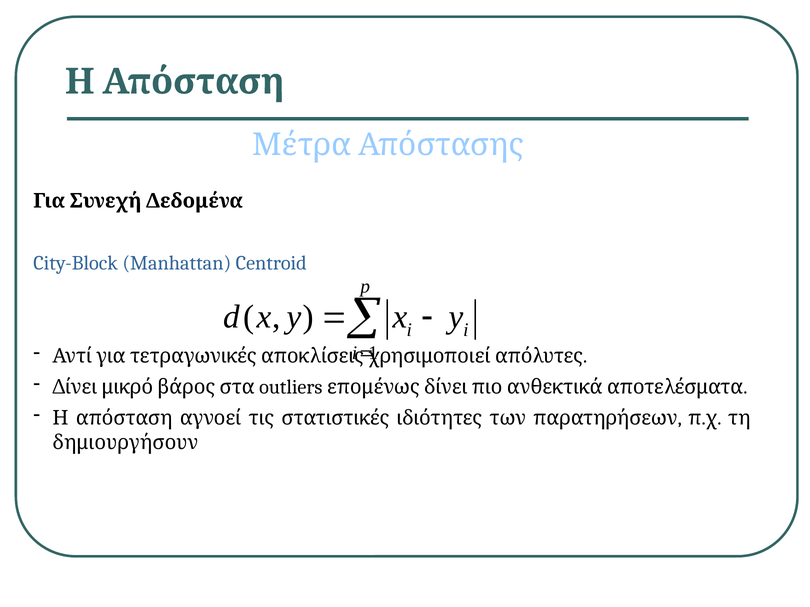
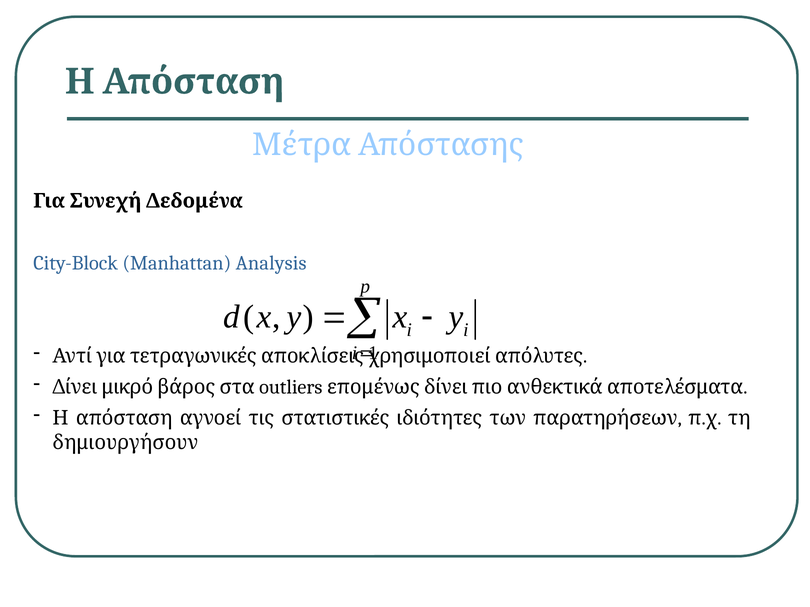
Centroid: Centroid -> Analysis
